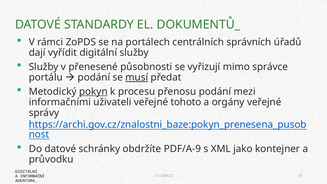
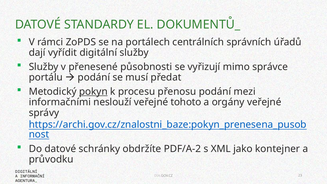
musí underline: present -> none
uživateli: uživateli -> neslouží
PDF/A-9: PDF/A-9 -> PDF/A-2
